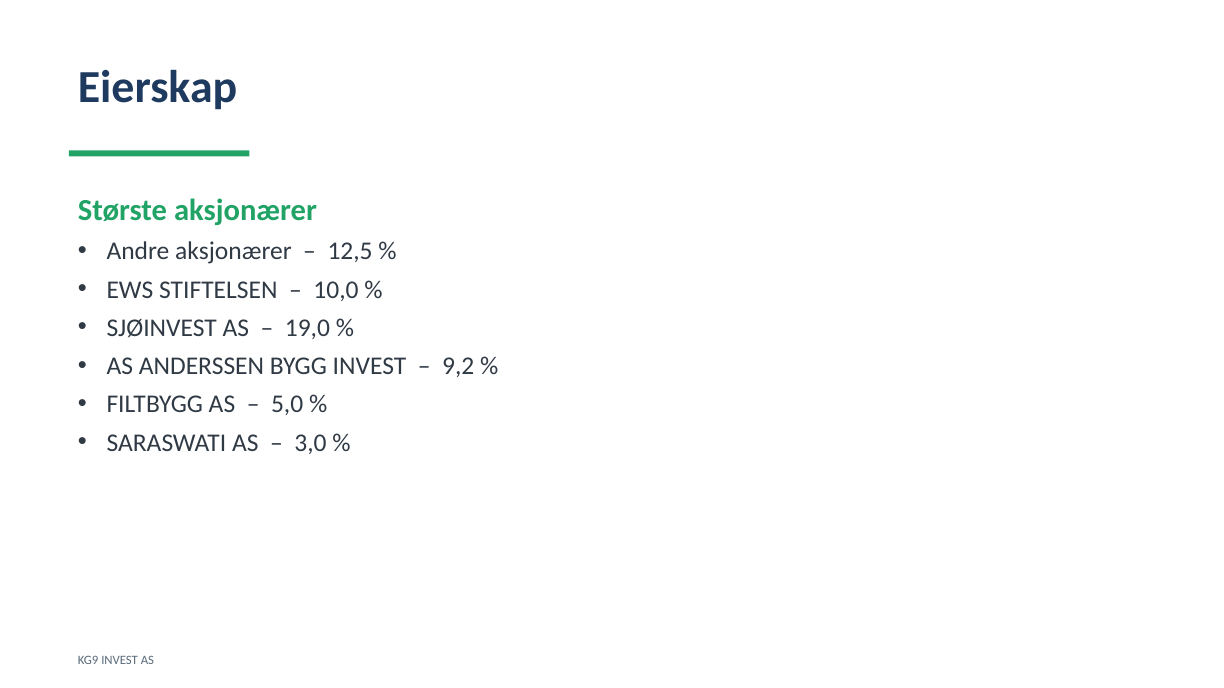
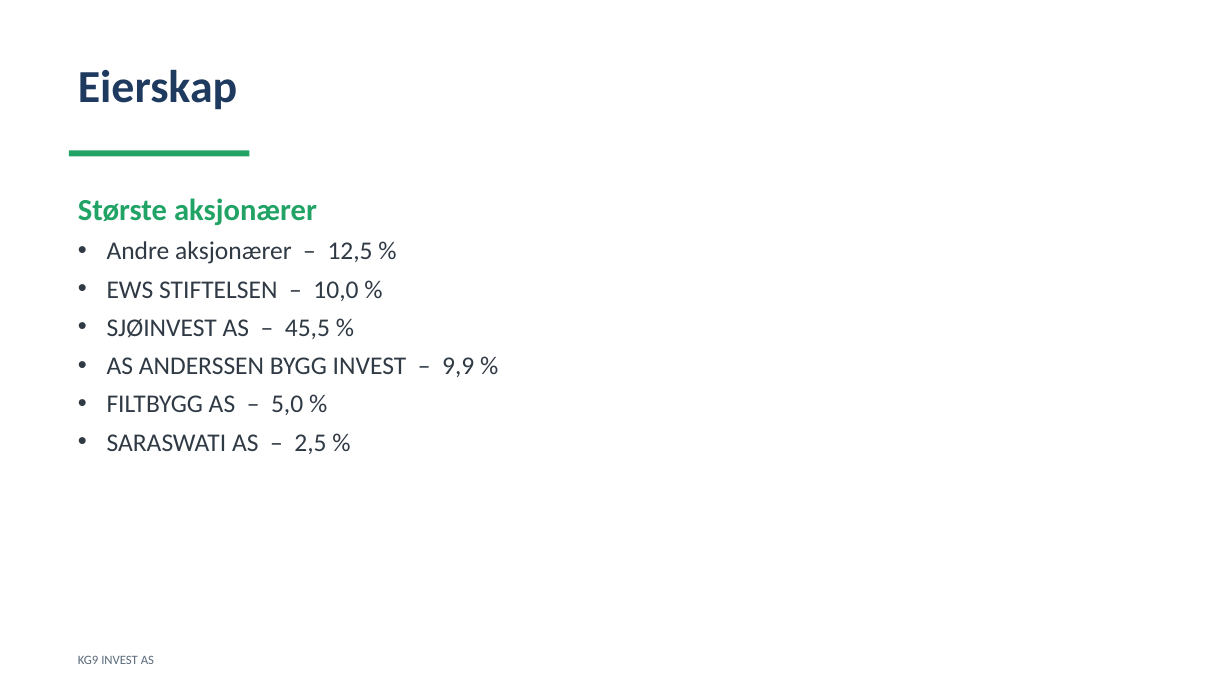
19,0: 19,0 -> 45,5
9,2: 9,2 -> 9,9
3,0: 3,0 -> 2,5
